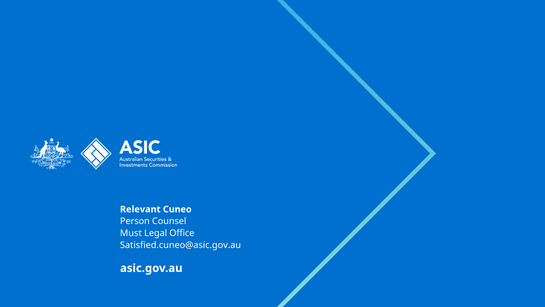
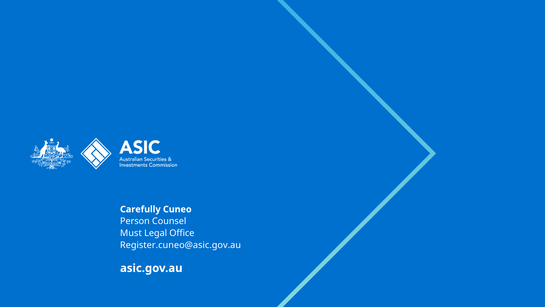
Relevant: Relevant -> Carefully
Satisfied.cuneo@asic.gov.au: Satisfied.cuneo@asic.gov.au -> Register.cuneo@asic.gov.au
